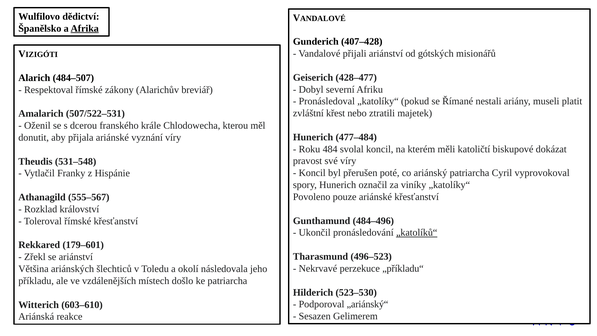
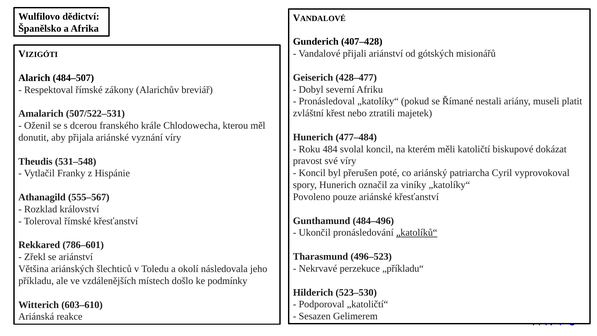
Afrika underline: present -> none
179–601: 179–601 -> 786–601
ke patriarcha: patriarcha -> podmínky
„ariánský“: „ariánský“ -> „katoličtí“
